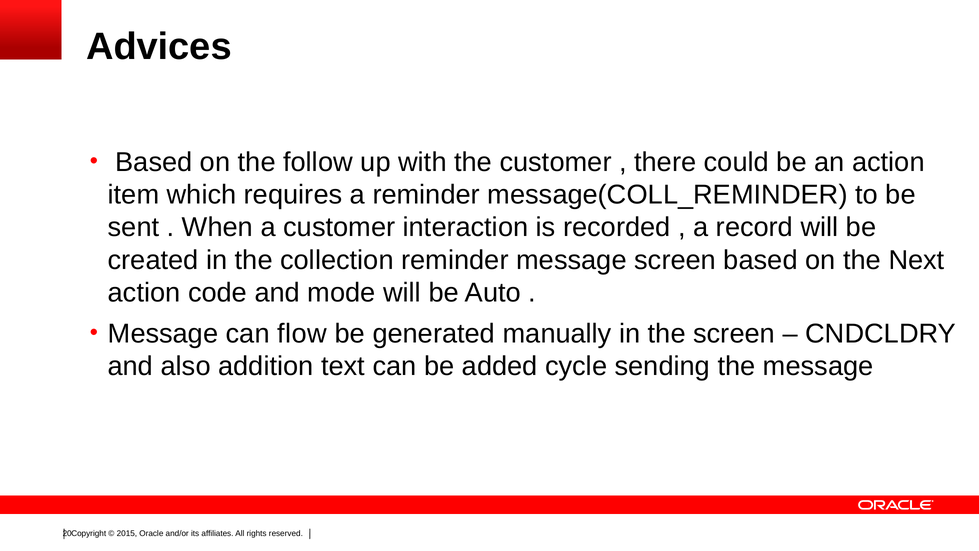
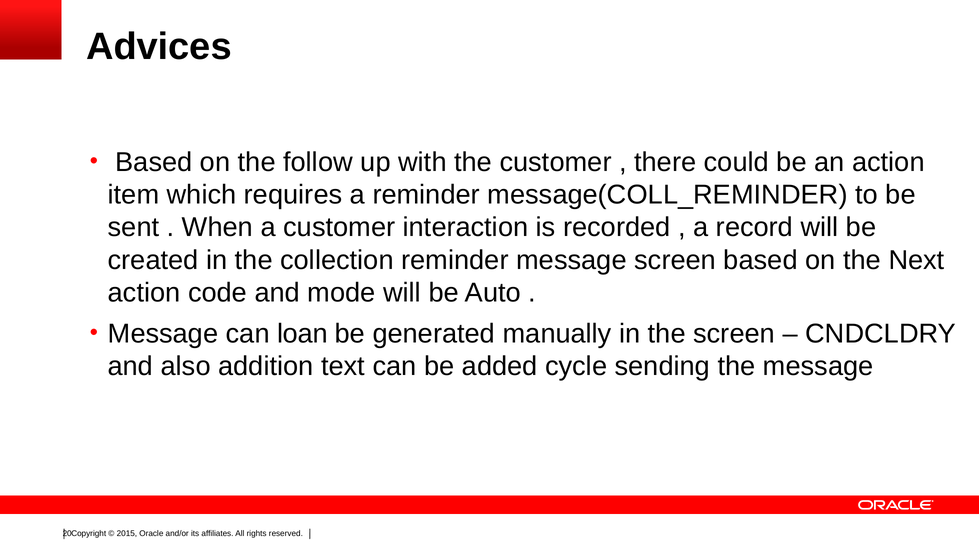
flow: flow -> loan
